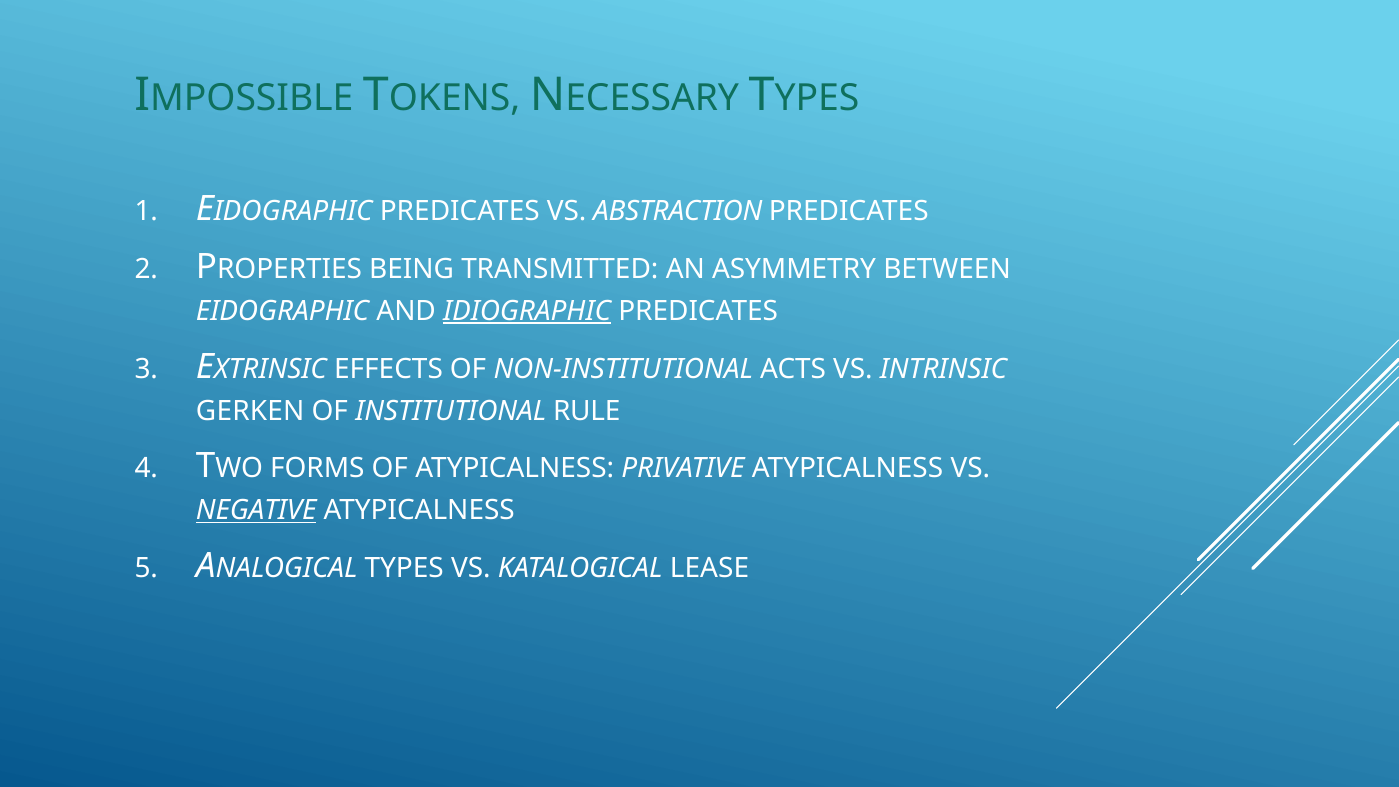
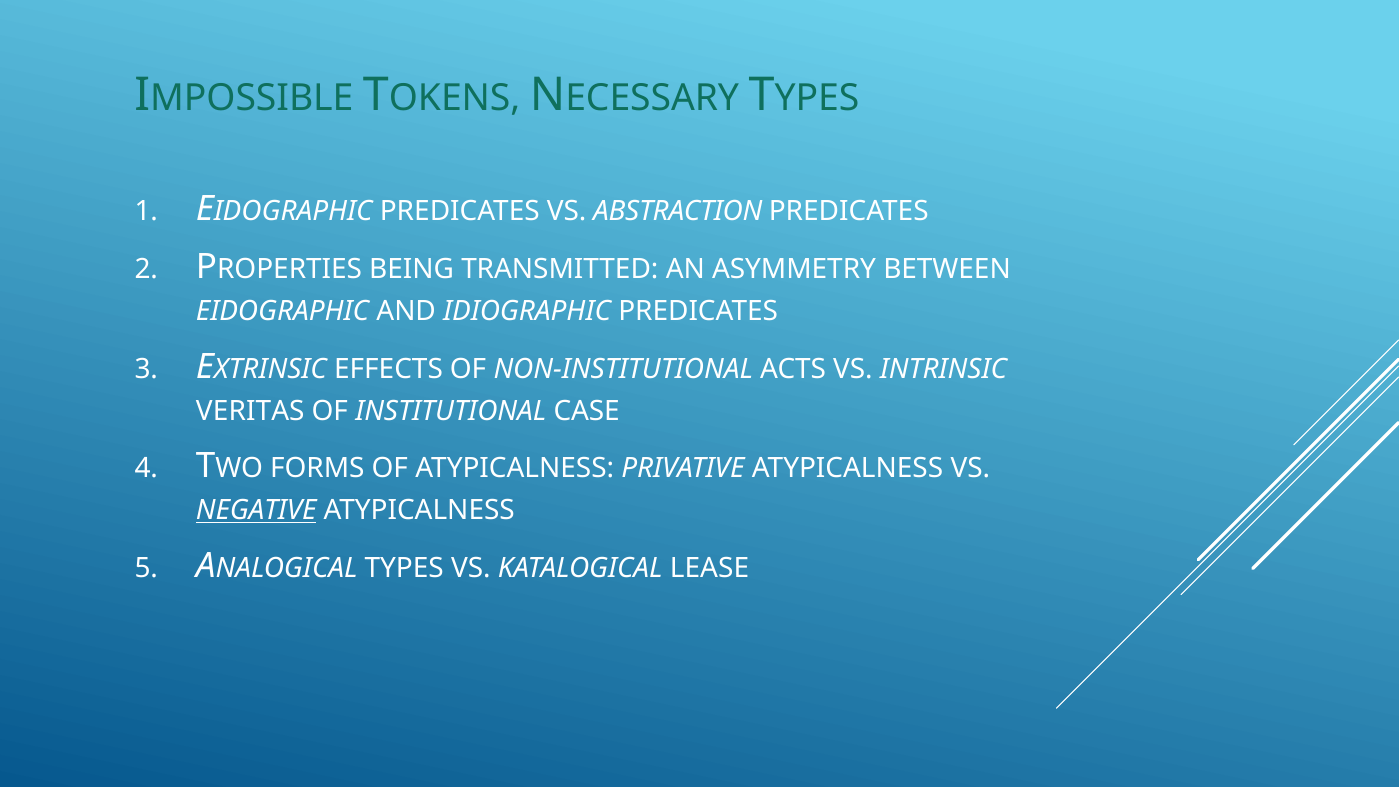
IDIOGRAPHIC underline: present -> none
GERKEN: GERKEN -> VERITAS
RULE: RULE -> CASE
